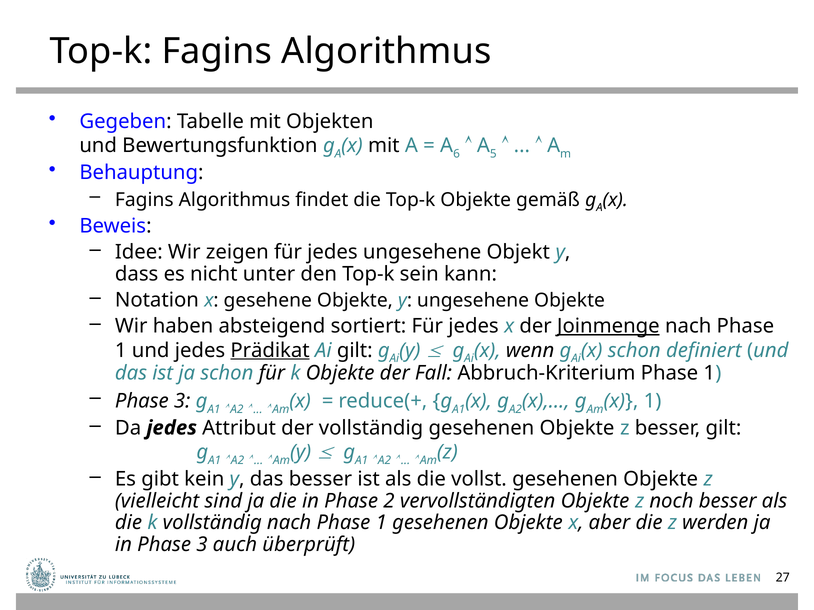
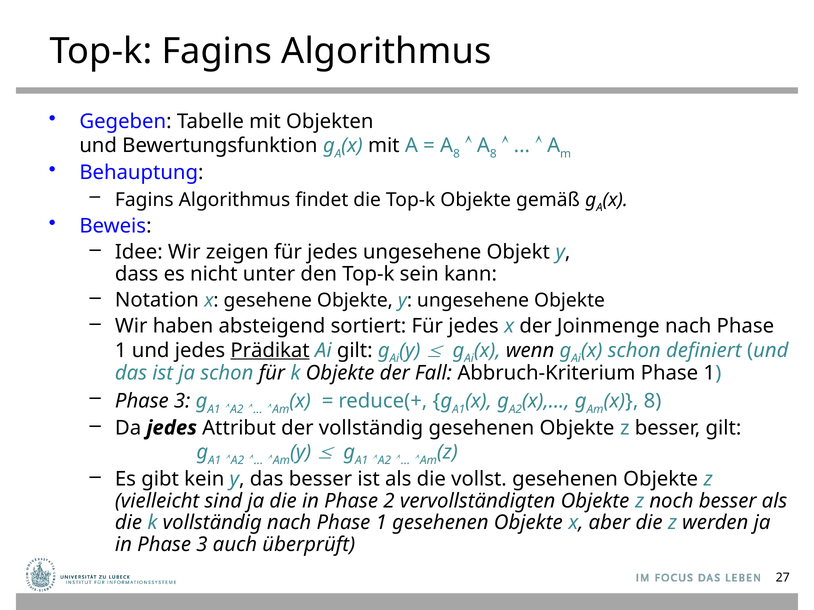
6 at (456, 154): 6 -> 8
5 at (493, 154): 5 -> 8
Joinmenge underline: present -> none
x 1: 1 -> 8
